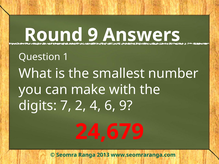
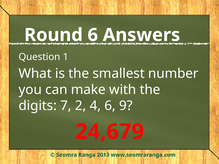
Round 9: 9 -> 6
